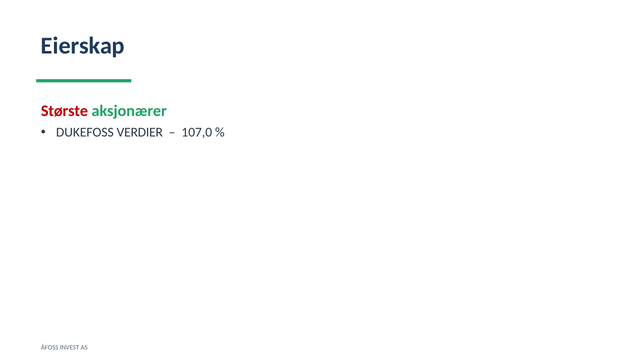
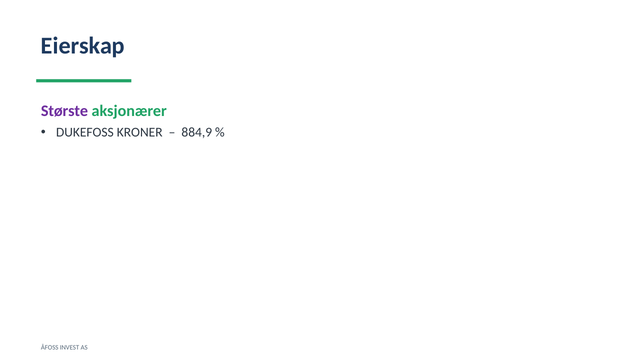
Største colour: red -> purple
VERDIER: VERDIER -> KRONER
107,0: 107,0 -> 884,9
